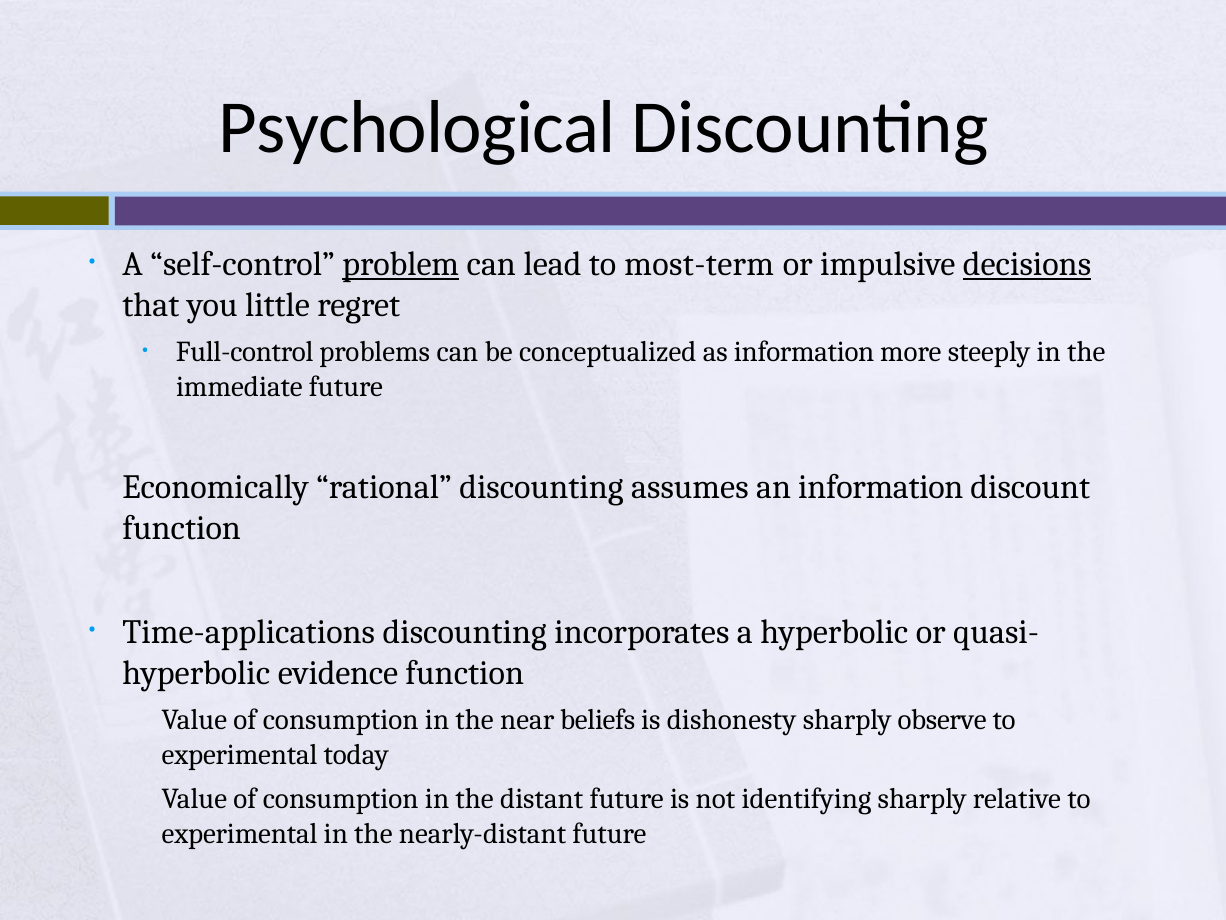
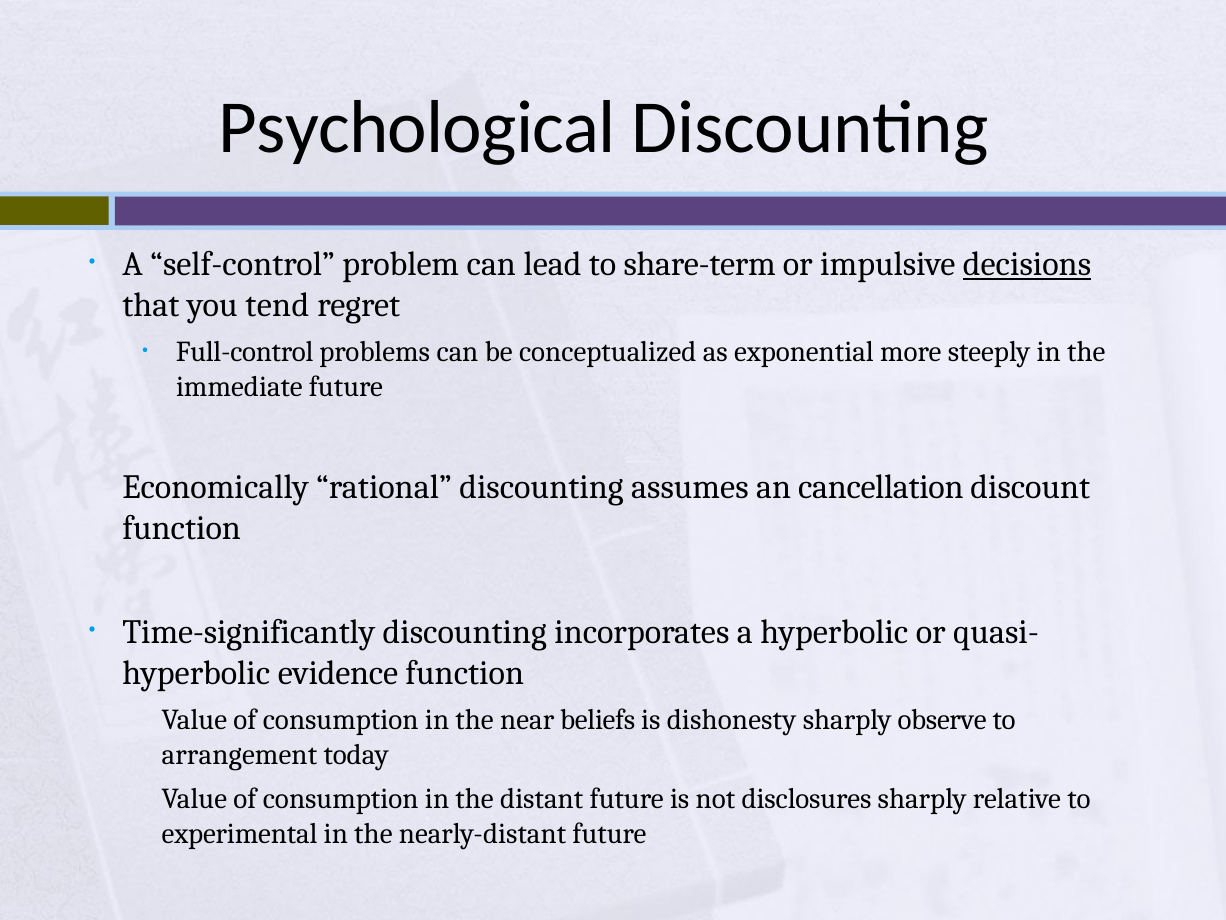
problem underline: present -> none
most-term: most-term -> share-term
little: little -> tend
as information: information -> exponential
an information: information -> cancellation
Time-applications: Time-applications -> Time-significantly
experimental at (240, 754): experimental -> arrangement
identifying: identifying -> disclosures
